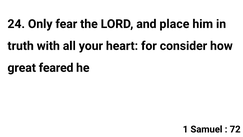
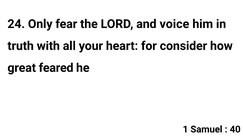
place: place -> voice
72: 72 -> 40
